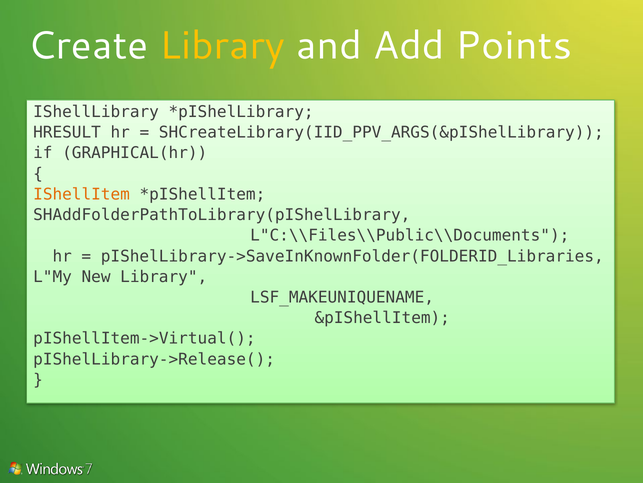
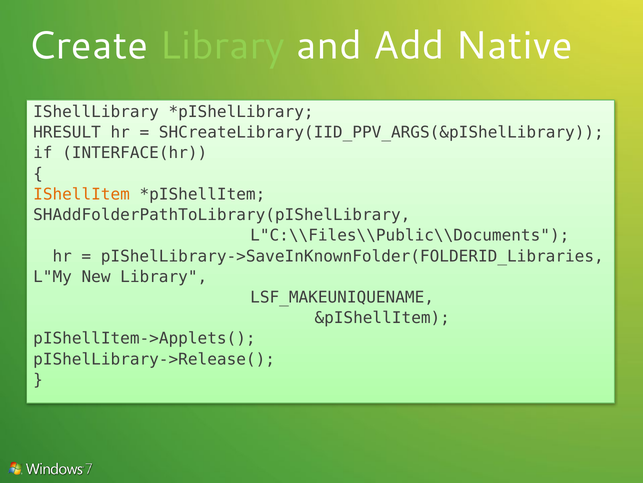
Library at (222, 46) colour: yellow -> light green
Points: Points -> Native
GRAPHICAL(hr: GRAPHICAL(hr -> INTERFACE(hr
pIShellItem->Virtual(: pIShellItem->Virtual( -> pIShellItem->Applets(
